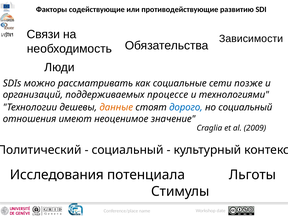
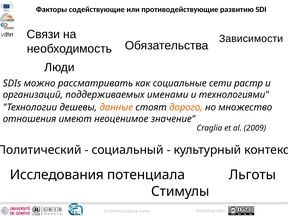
позже: позже -> растр
процессе: процессе -> именами
дорого colour: blue -> orange
но социальный: социальный -> множество
